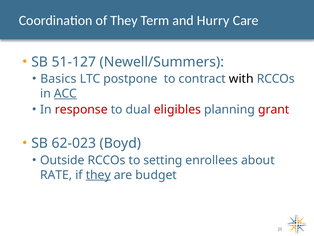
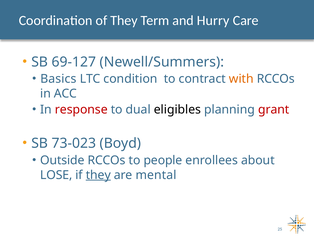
51-127: 51-127 -> 69-127
postpone: postpone -> condition
with colour: black -> orange
ACC underline: present -> none
eligibles colour: red -> black
62-023: 62-023 -> 73-023
setting: setting -> people
RATE: RATE -> LOSE
budget: budget -> mental
